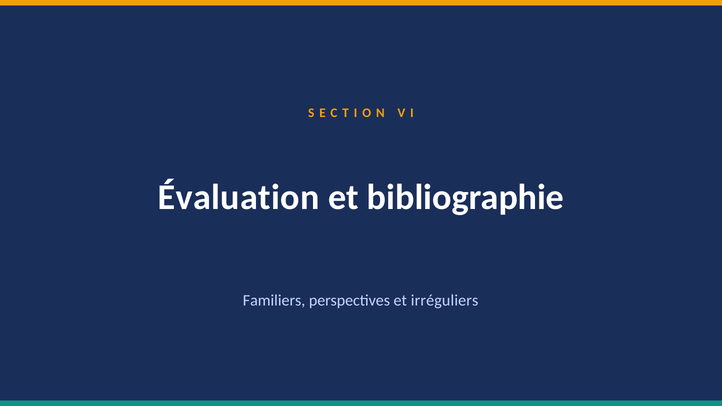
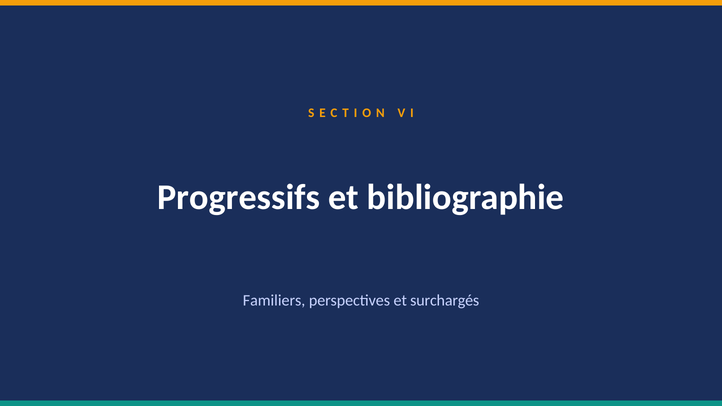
Évaluation: Évaluation -> Progressifs
irréguliers: irréguliers -> surchargés
